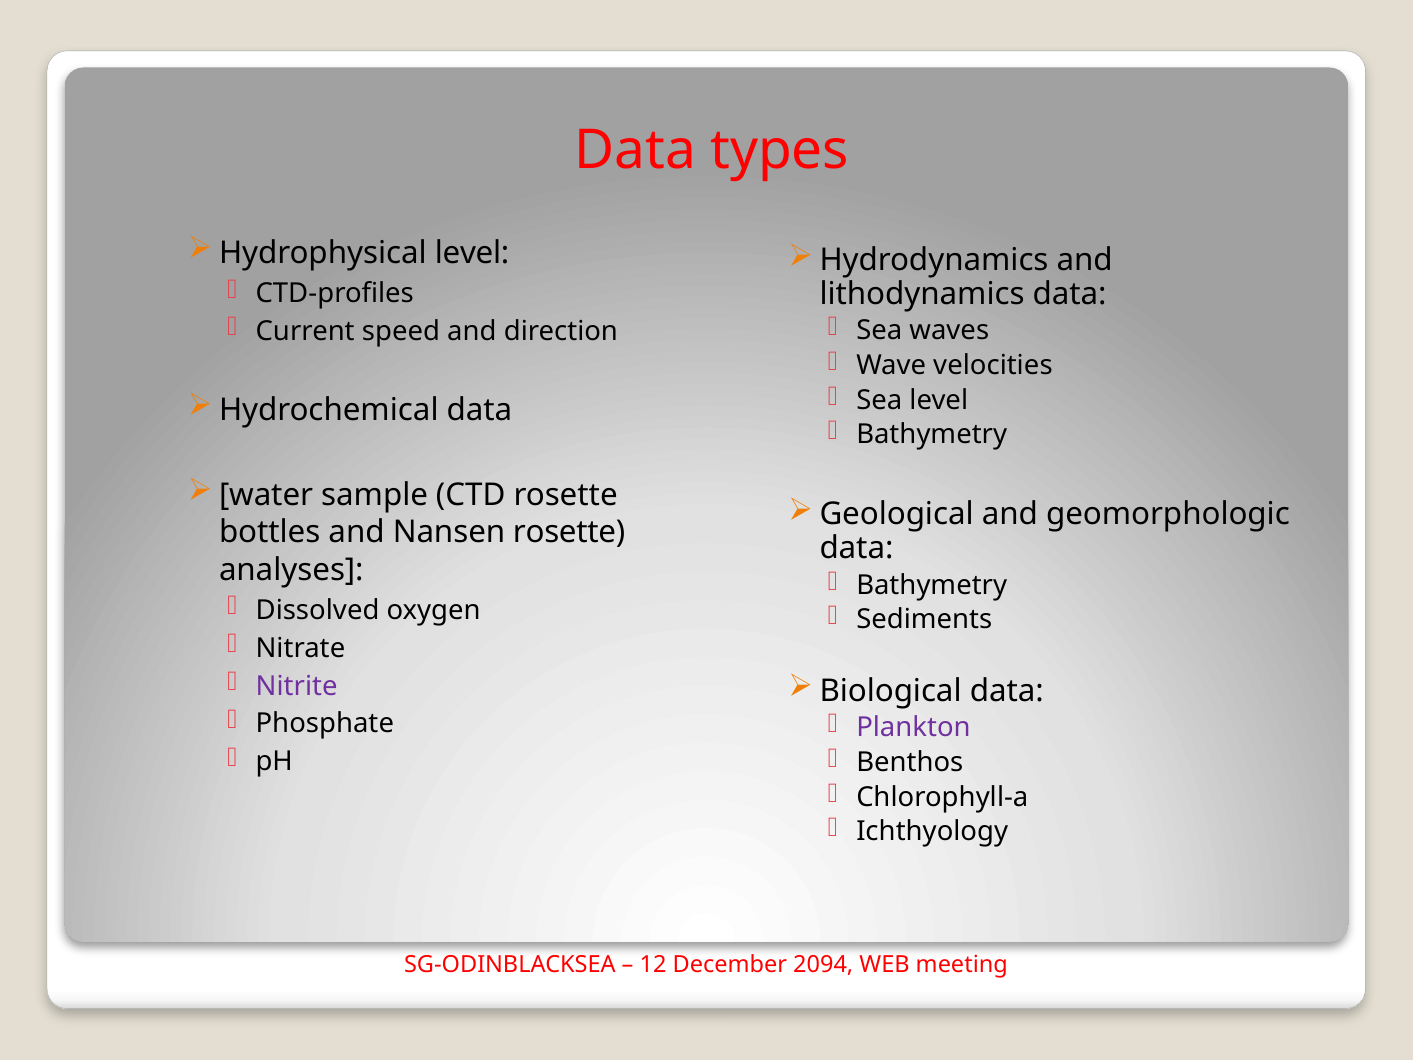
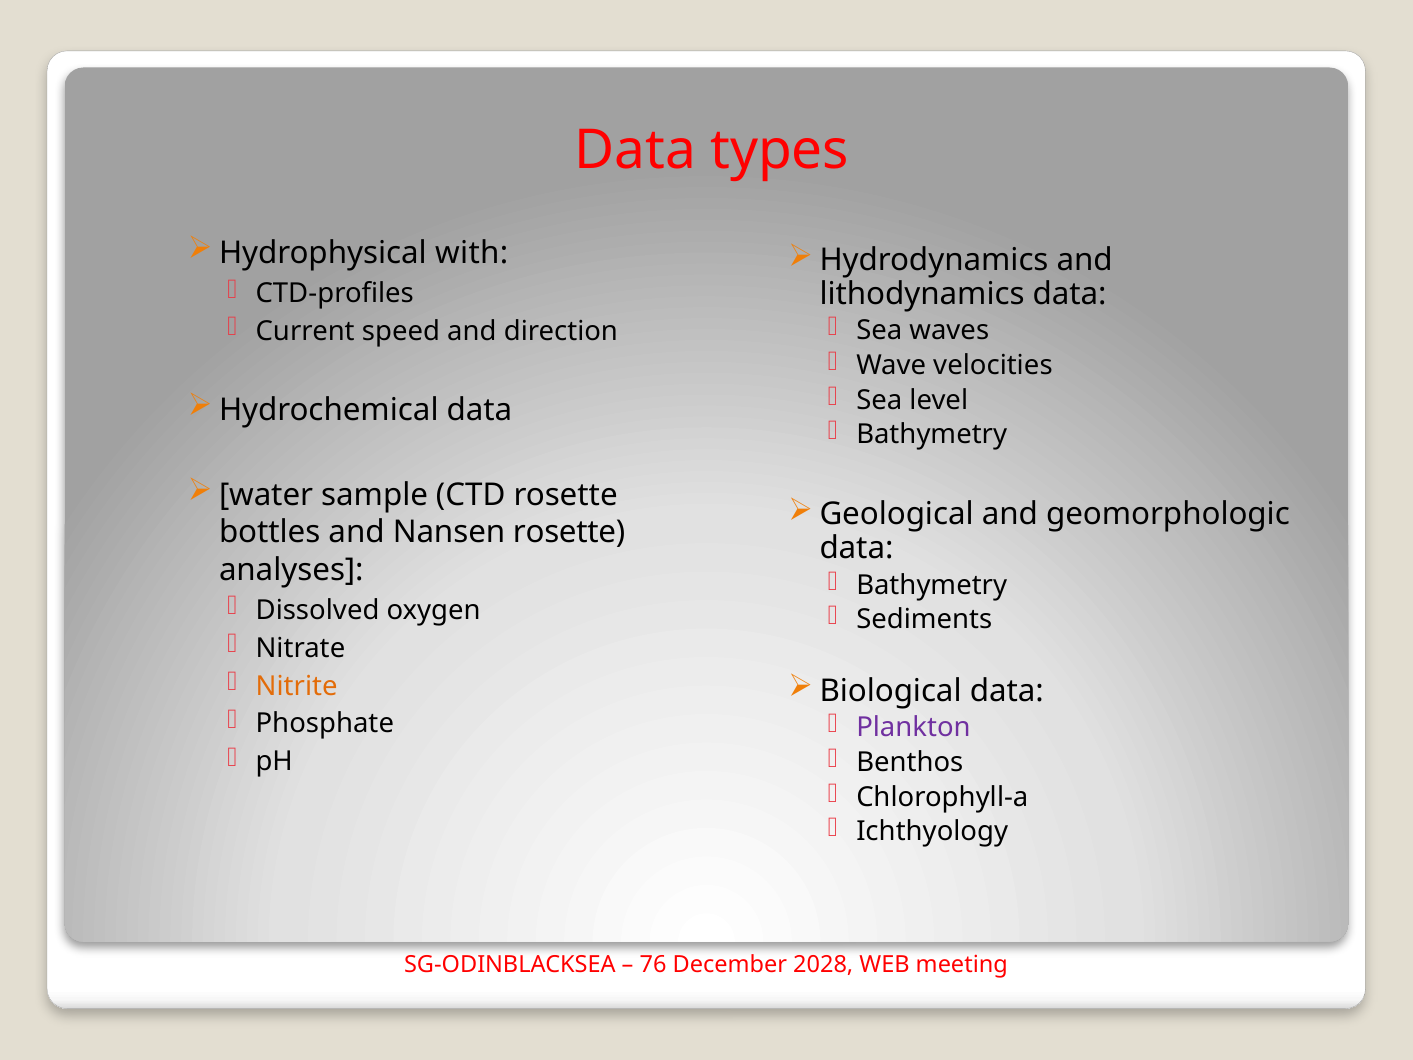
Hydrophysical level: level -> with
Nitrite colour: purple -> orange
12: 12 -> 76
2094: 2094 -> 2028
